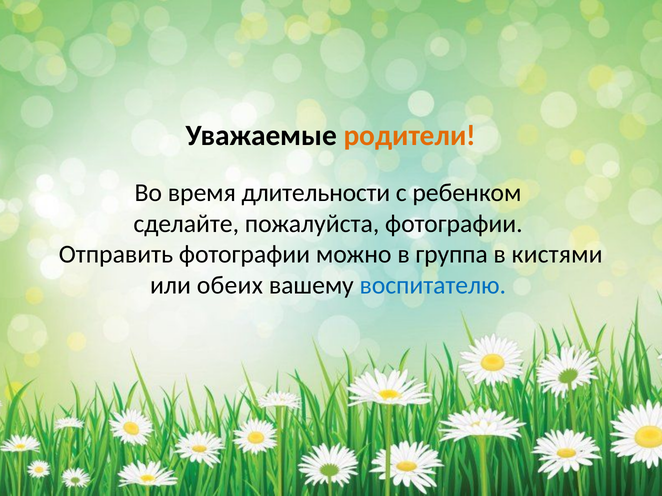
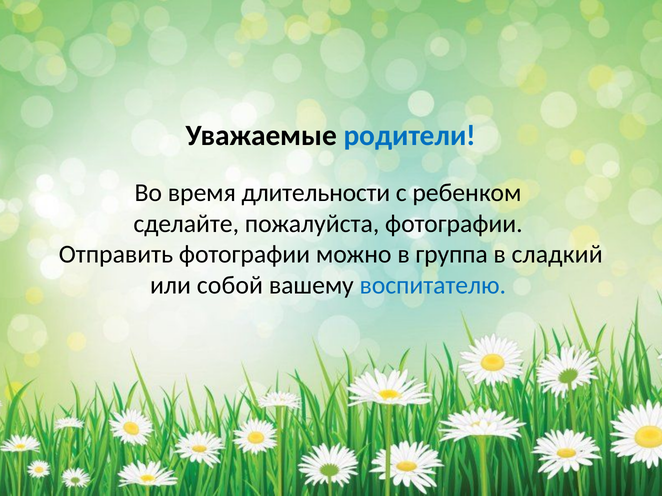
родители colour: orange -> blue
кистями: кистями -> сладкий
обеих: обеих -> собой
